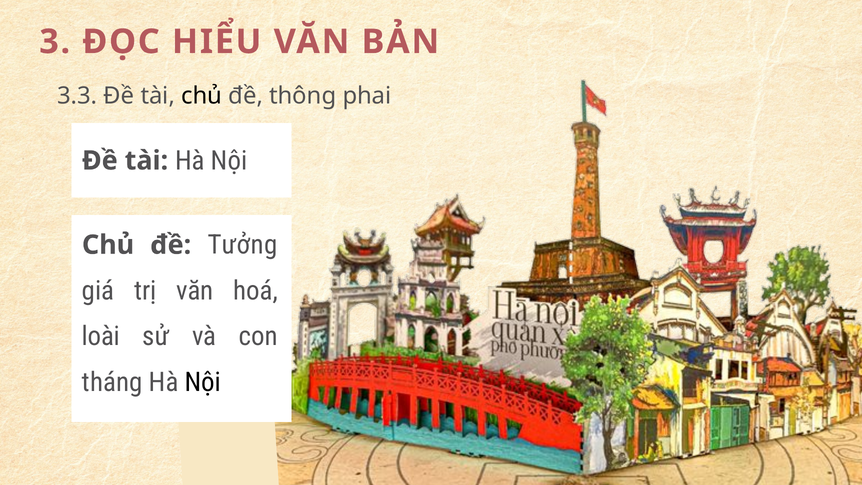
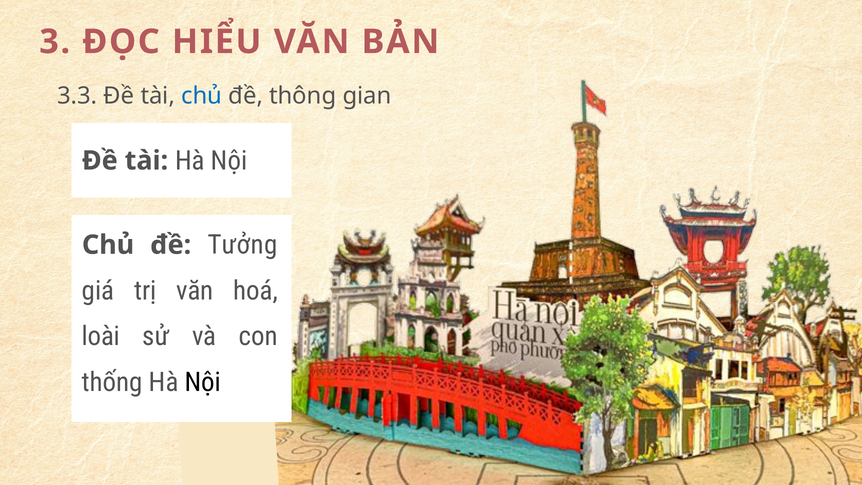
chủ at (202, 96) colour: black -> blue
phai: phai -> gian
tháng: tháng -> thống
